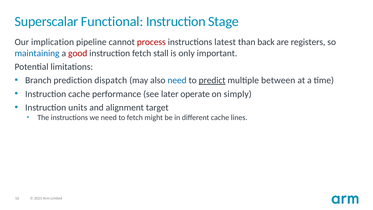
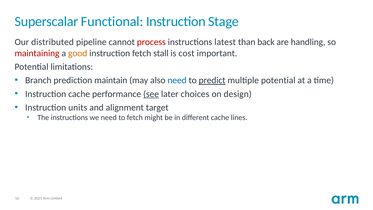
implication: implication -> distributed
registers: registers -> handling
maintaining colour: blue -> red
good colour: red -> orange
only: only -> cost
dispatch: dispatch -> maintain
multiple between: between -> potential
see underline: none -> present
operate: operate -> choices
simply: simply -> design
